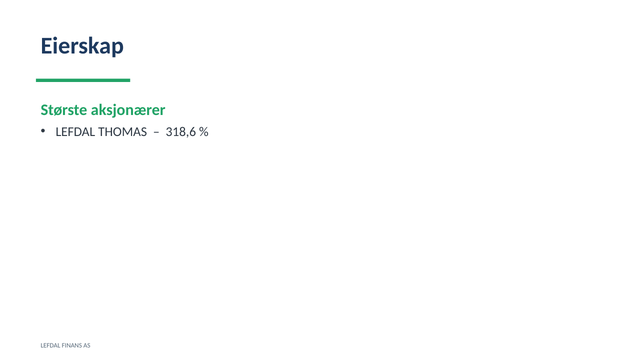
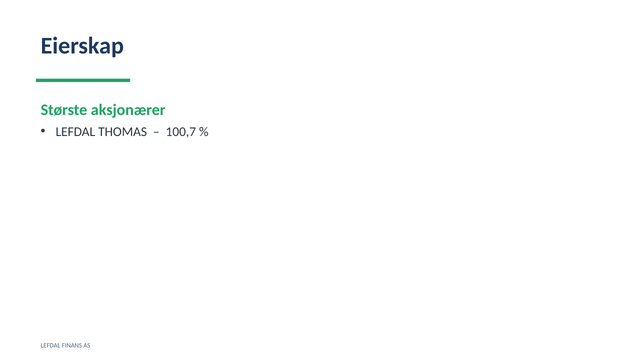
318,6: 318,6 -> 100,7
